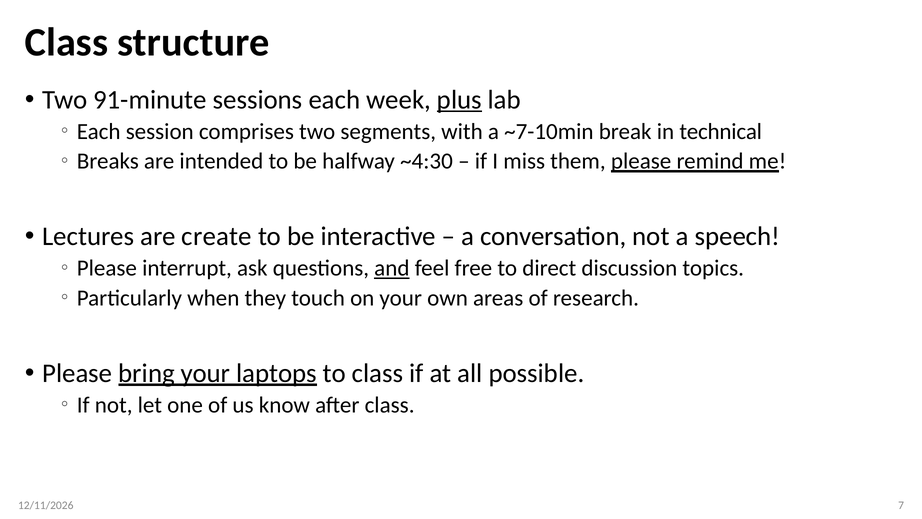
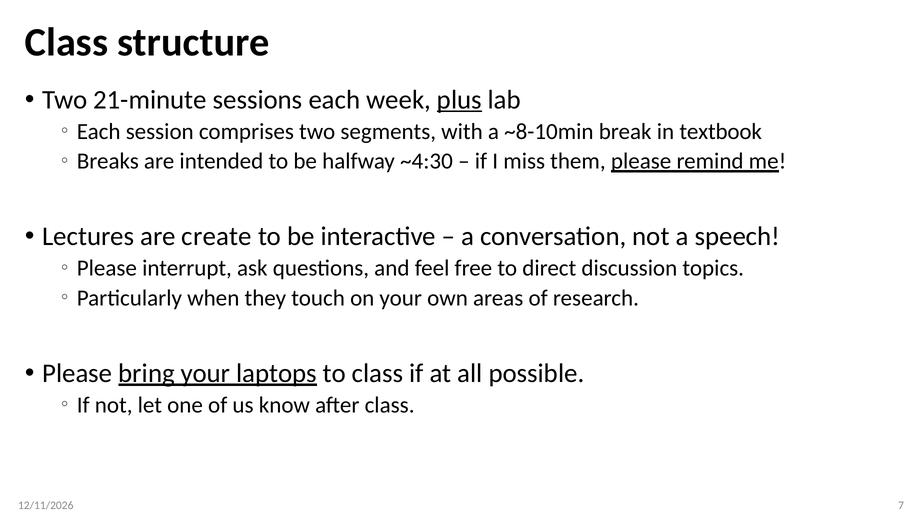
91-minute: 91-minute -> 21-minute
~7-10min: ~7-10min -> ~8-10min
technical: technical -> textbook
and underline: present -> none
